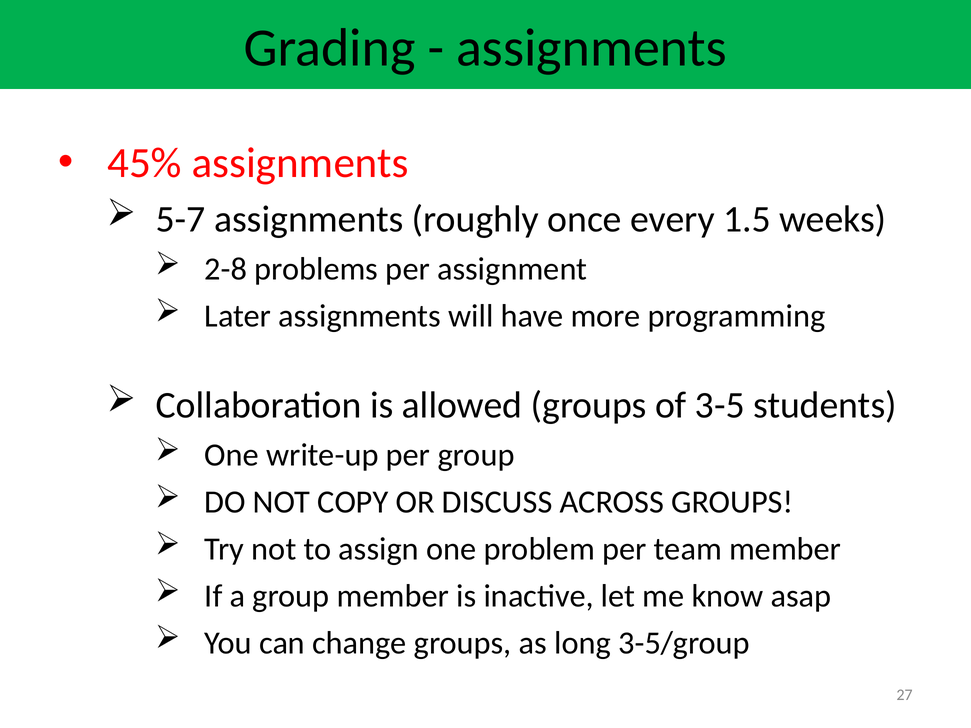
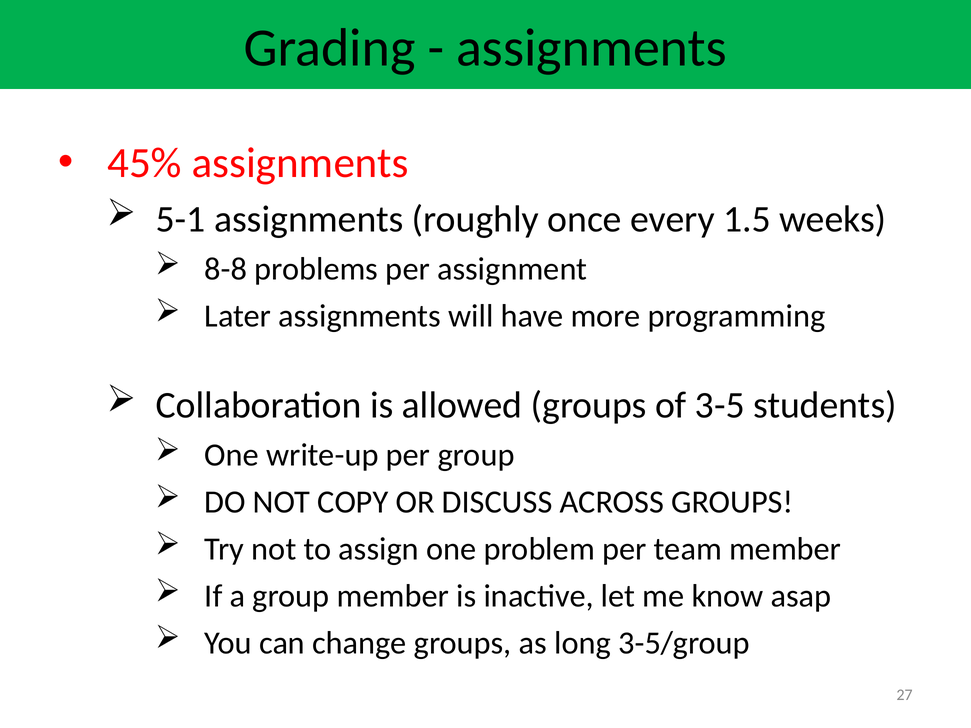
5-7: 5-7 -> 5-1
2-8: 2-8 -> 8-8
